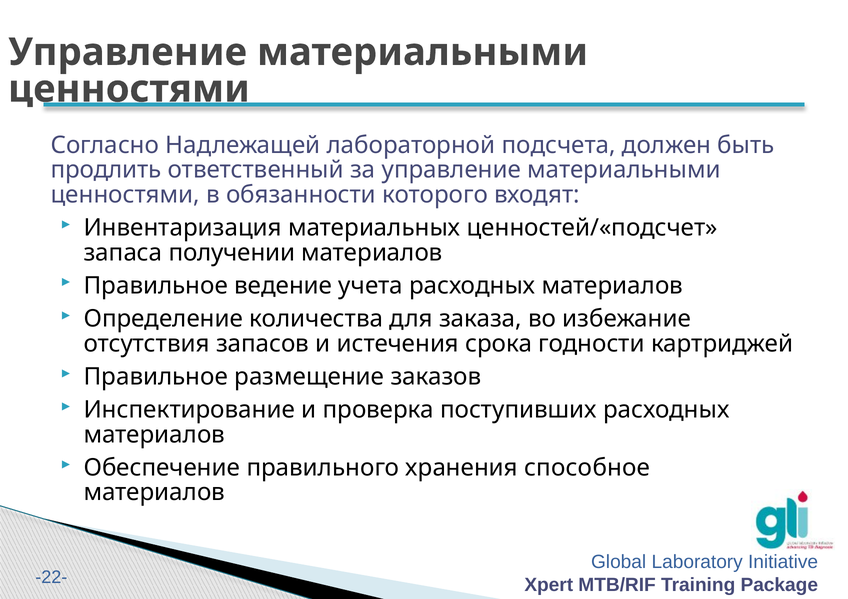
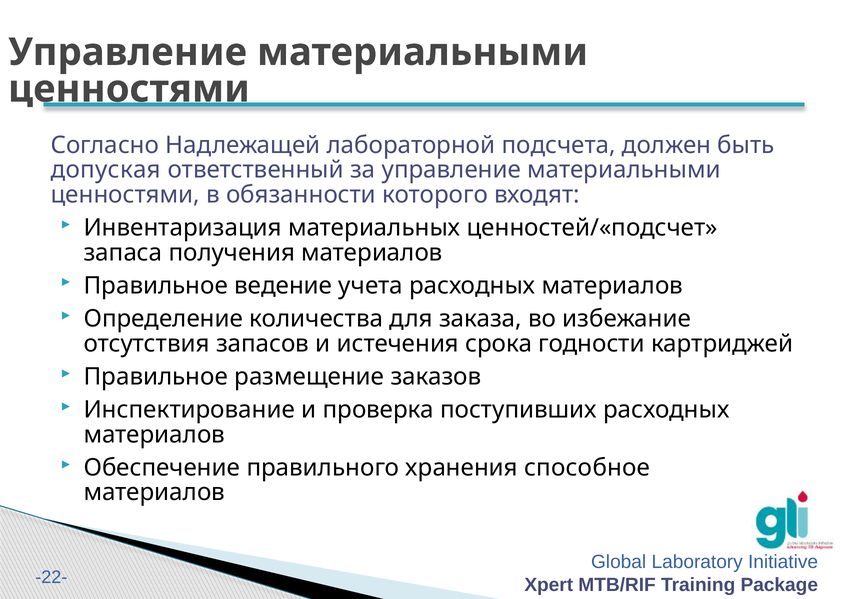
продлить: продлить -> допуская
получении: получении -> получения
